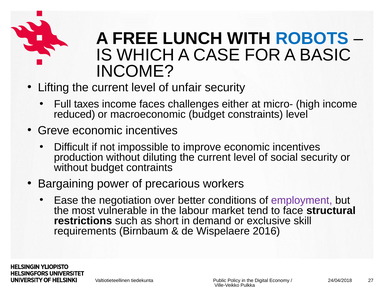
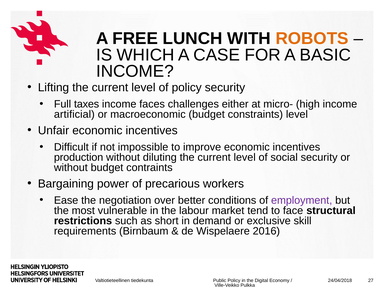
ROBOTS colour: blue -> orange
of unfair: unfair -> policy
reduced: reduced -> artificial
Greve: Greve -> Unfair
